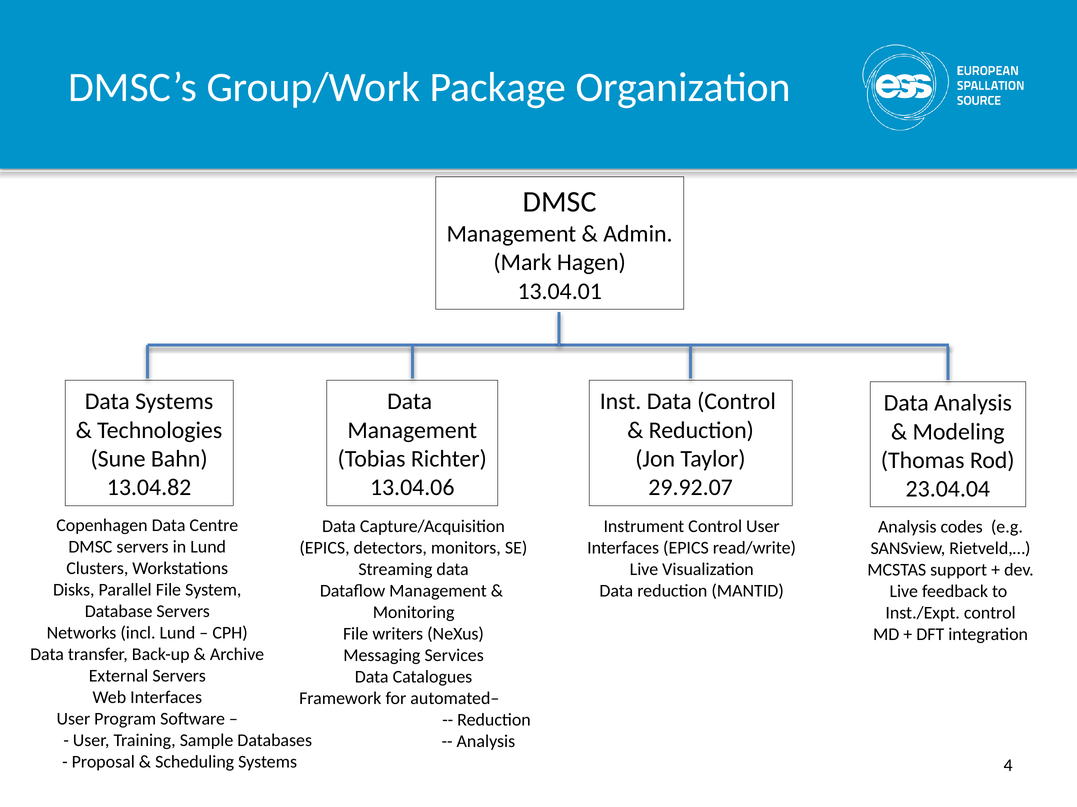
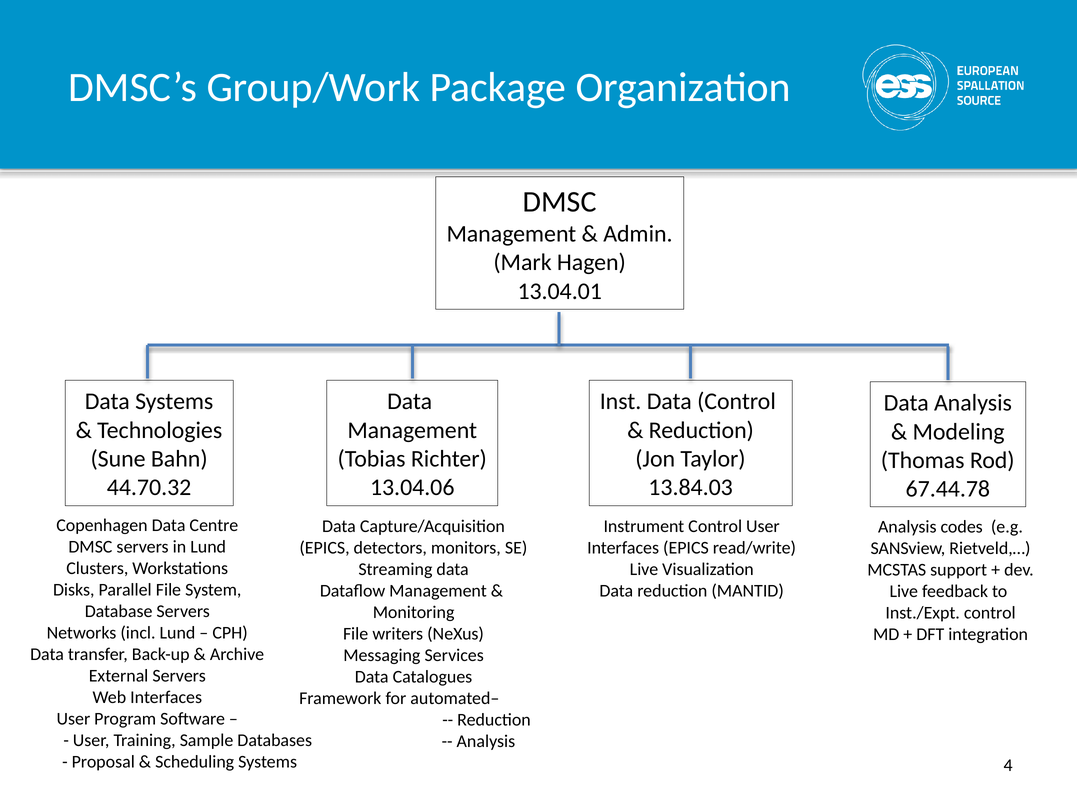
13.04.82: 13.04.82 -> 44.70.32
29.92.07: 29.92.07 -> 13.84.03
23.04.04: 23.04.04 -> 67.44.78
